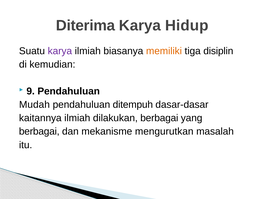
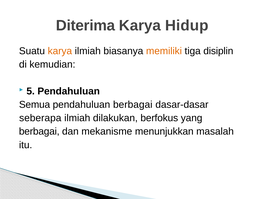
karya at (60, 51) colour: purple -> orange
9: 9 -> 5
Mudah: Mudah -> Semua
pendahuluan ditempuh: ditempuh -> berbagai
kaitannya: kaitannya -> seberapa
dilakukan berbagai: berbagai -> berfokus
mengurutkan: mengurutkan -> menunjukkan
